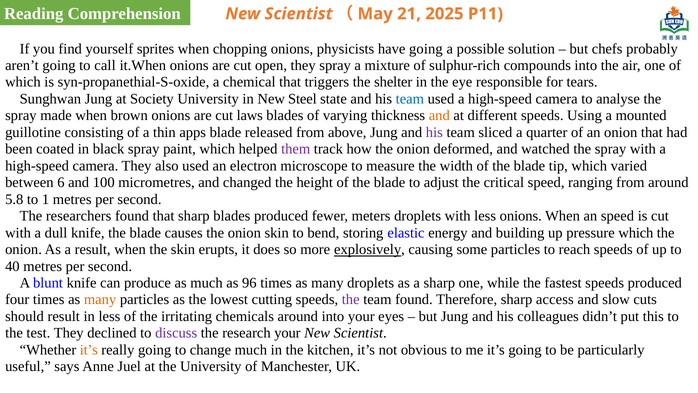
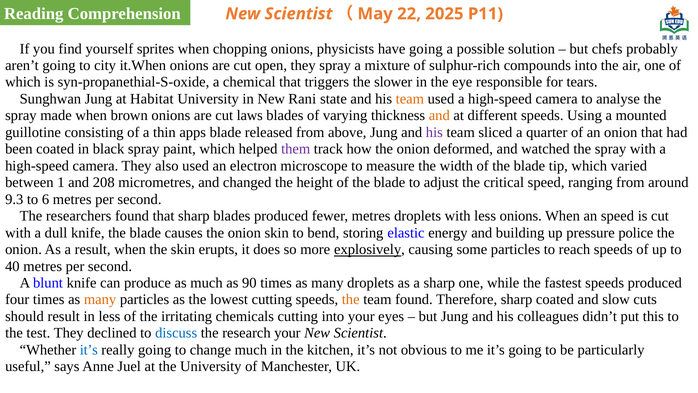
21: 21 -> 22
call: call -> city
shelter: shelter -> slower
Society: Society -> Habitat
Steel: Steel -> Rani
team at (410, 99) colour: blue -> orange
6: 6 -> 1
100: 100 -> 208
5.8: 5.8 -> 9.3
1: 1 -> 6
fewer meters: meters -> metres
pressure which: which -> police
96: 96 -> 90
the at (351, 299) colour: purple -> orange
sharp access: access -> coated
chemicals around: around -> cutting
discuss colour: purple -> blue
it’s at (89, 350) colour: orange -> blue
